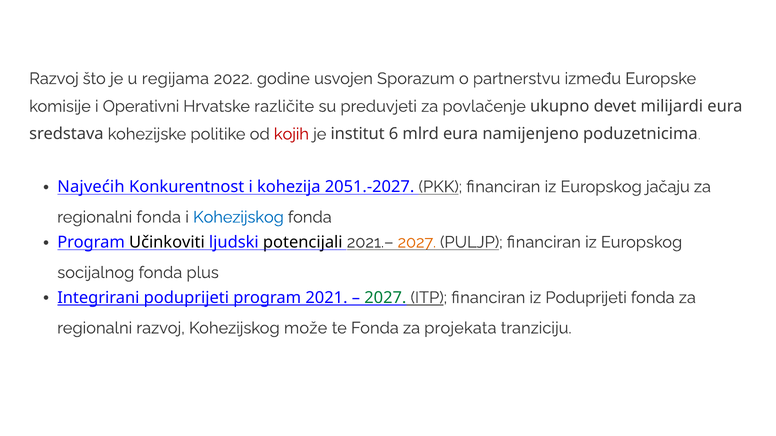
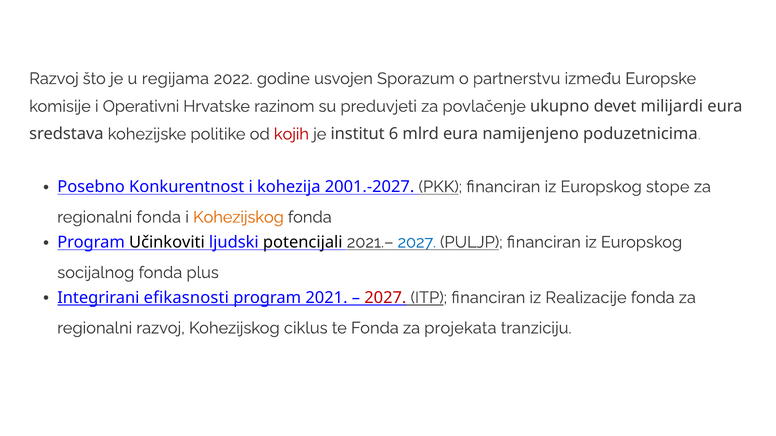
različite: različite -> razinom
Najvećih: Najvećih -> Posebno
2051.-2027: 2051.-2027 -> 2001.-2027
jačaju: jačaju -> stope
Kohezijskog at (238, 217) colour: blue -> orange
2027 at (417, 242) colour: orange -> blue
Integrirani poduprijeti: poduprijeti -> efikasnosti
2027 at (385, 298) colour: green -> red
iz Poduprijeti: Poduprijeti -> Realizacije
može: može -> ciklus
